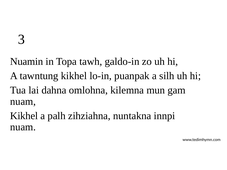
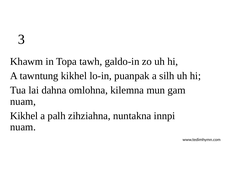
Nuamin: Nuamin -> Khawm
